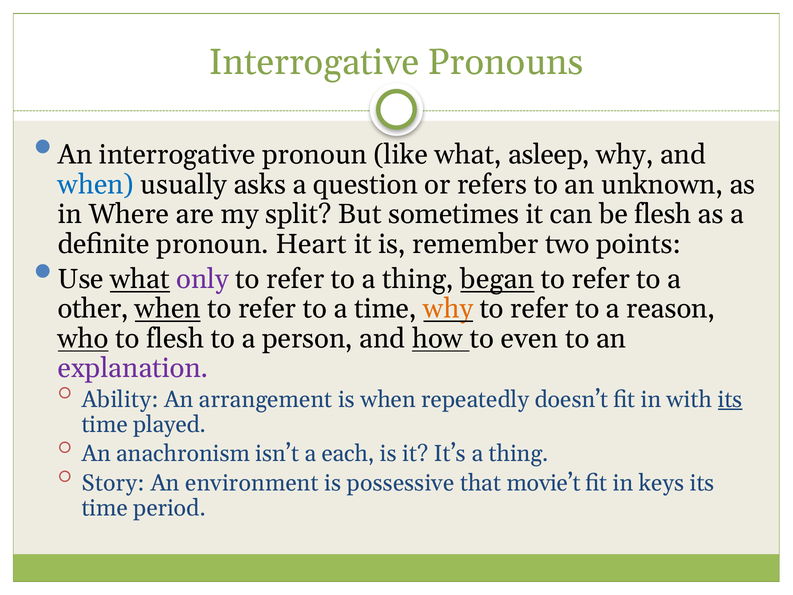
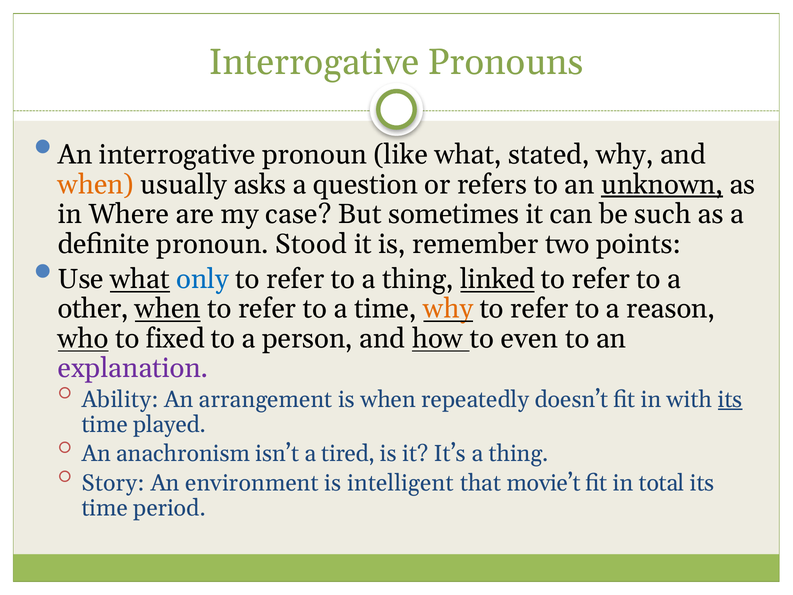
asleep: asleep -> stated
when at (96, 185) colour: blue -> orange
unknown underline: none -> present
split: split -> case
be flesh: flesh -> such
Heart: Heart -> Stood
only colour: purple -> blue
began: began -> linked
to flesh: flesh -> fixed
each: each -> tired
possessive: possessive -> intelligent
keys: keys -> total
